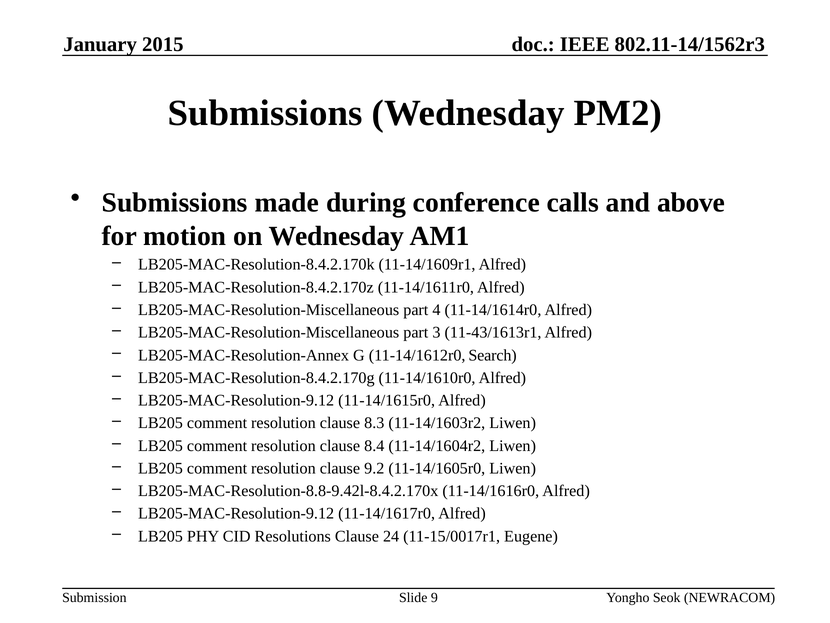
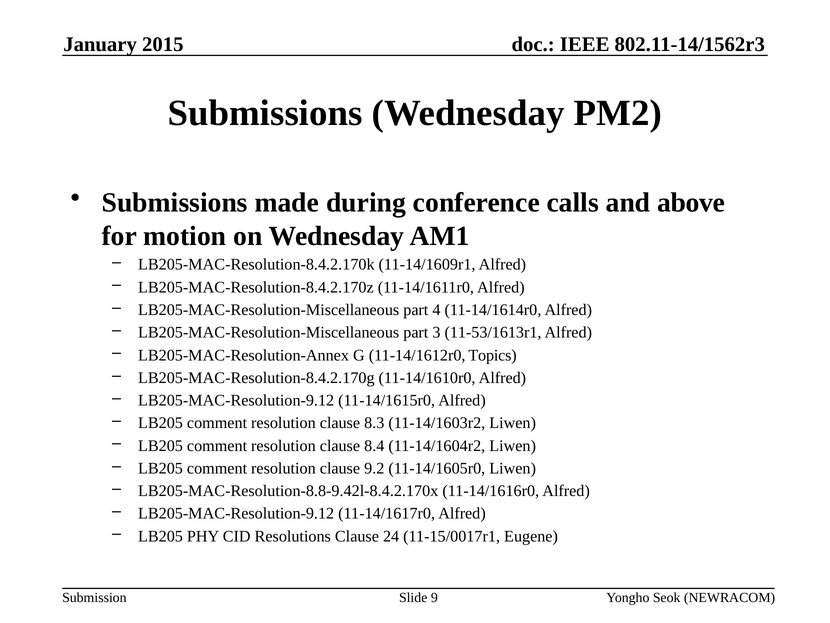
11-43/1613r1: 11-43/1613r1 -> 11-53/1613r1
Search: Search -> Topics
